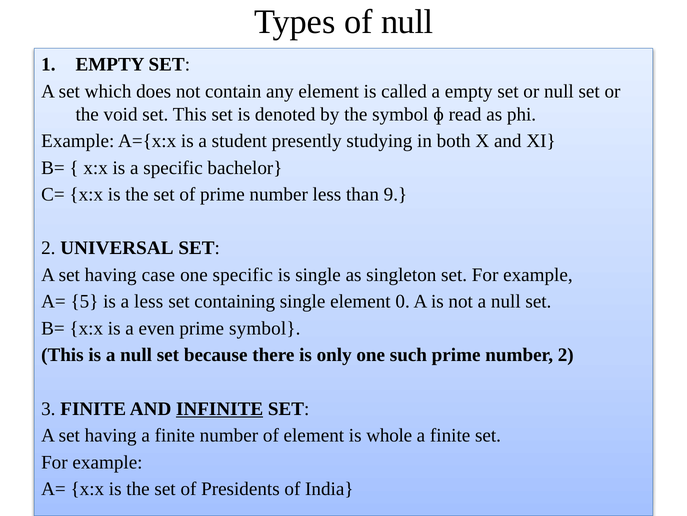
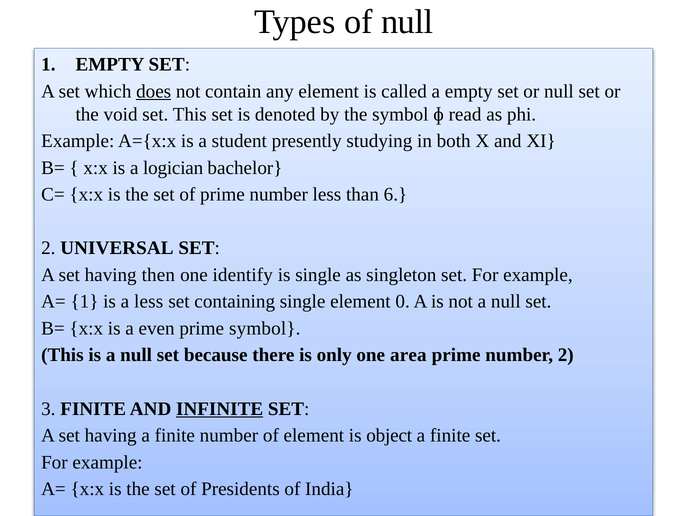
does underline: none -> present
a specific: specific -> logician
9: 9 -> 6
case: case -> then
one specific: specific -> identify
A= 5: 5 -> 1
such: such -> area
whole: whole -> object
